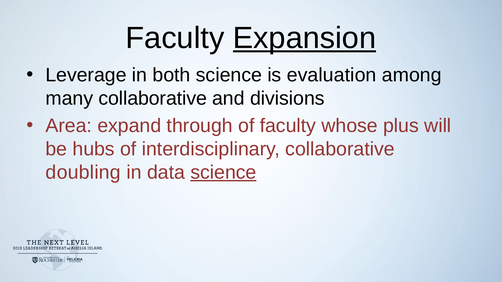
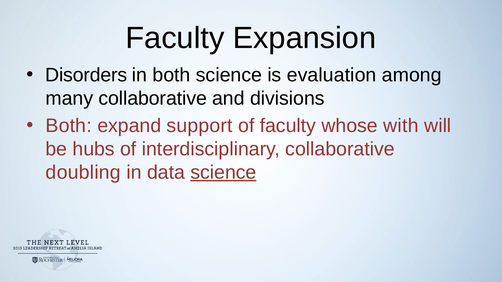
Expansion underline: present -> none
Leverage: Leverage -> Disorders
Area at (69, 126): Area -> Both
through: through -> support
plus: plus -> with
